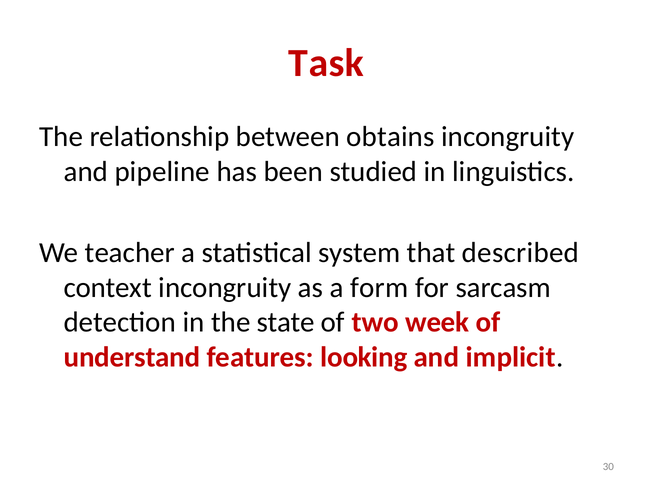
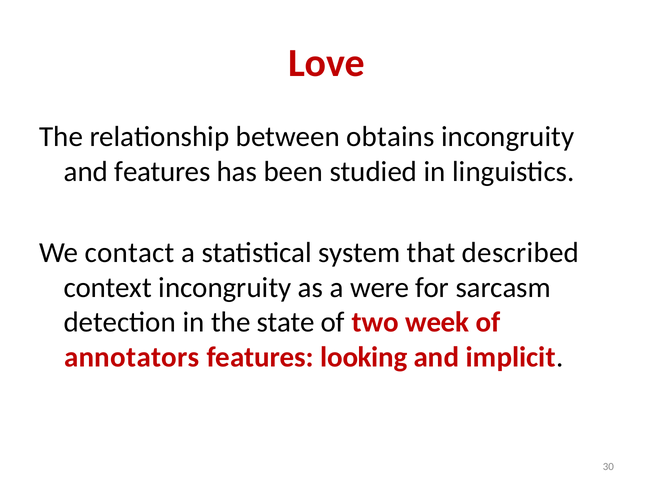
Task: Task -> Love
and pipeline: pipeline -> features
teacher: teacher -> contact
form: form -> were
understand: understand -> annotators
